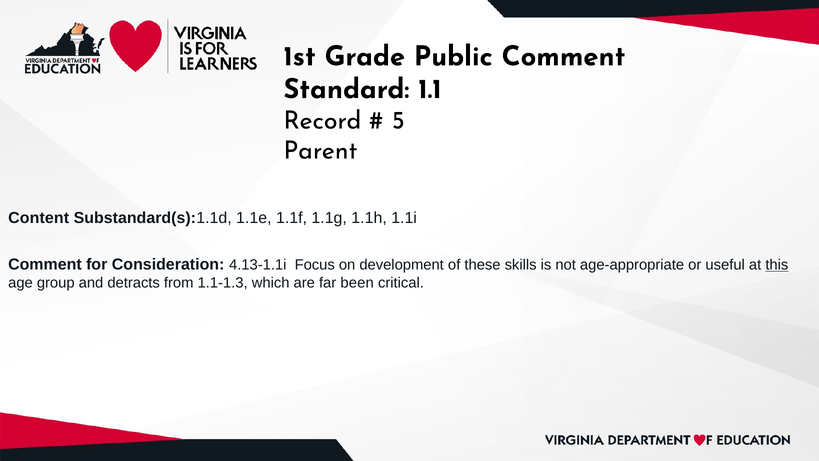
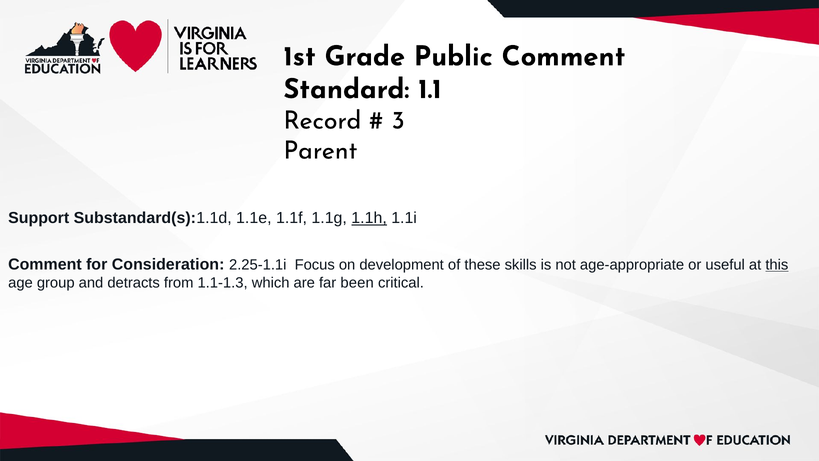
5: 5 -> 3
Content: Content -> Support
1.1h underline: none -> present
4.13-1.1i: 4.13-1.1i -> 2.25-1.1i
